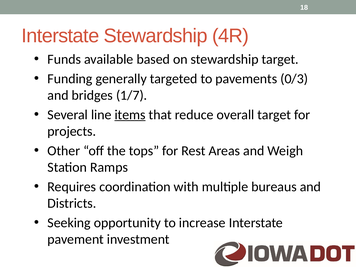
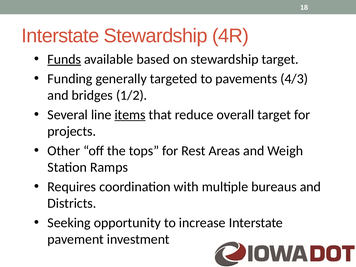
Funds underline: none -> present
0/3: 0/3 -> 4/3
1/7: 1/7 -> 1/2
